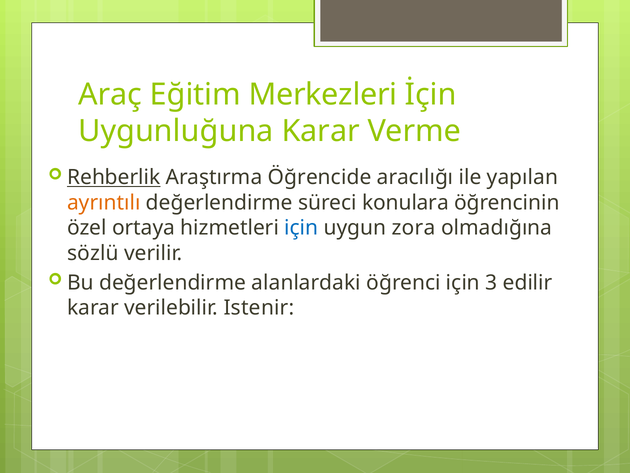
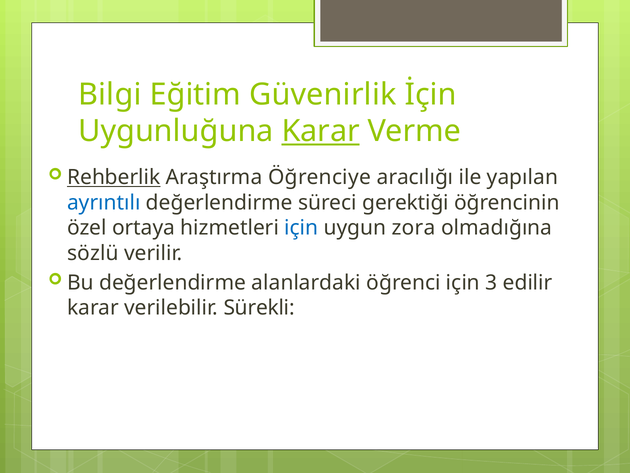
Araç: Araç -> Bilgi
Merkezleri: Merkezleri -> Güvenirlik
Karar at (321, 131) underline: none -> present
Öğrencide: Öğrencide -> Öğrenciye
ayrıntılı colour: orange -> blue
konulara: konulara -> gerektiği
Istenir: Istenir -> Sürekli
